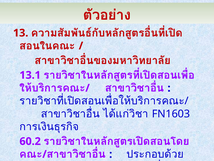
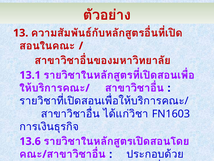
60.2: 60.2 -> 13.6
